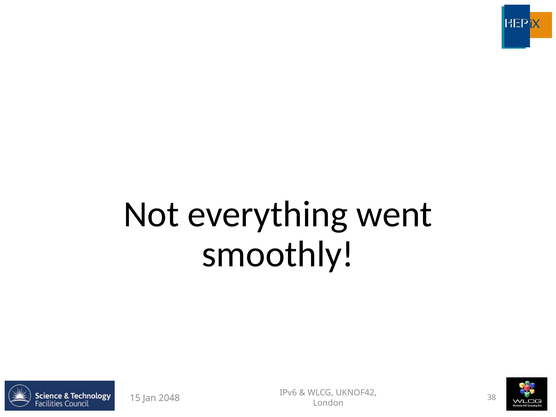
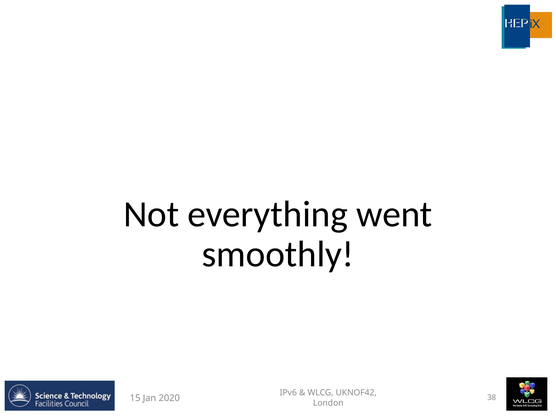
2048: 2048 -> 2020
